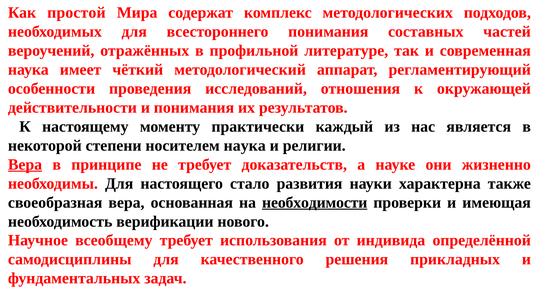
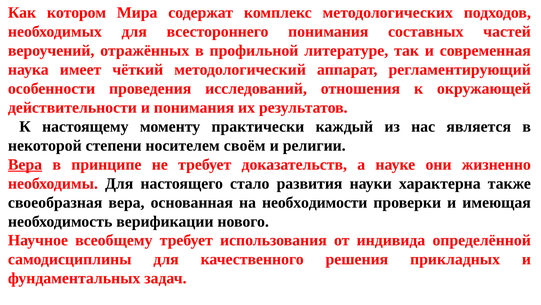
простой: простой -> котором
носителем наука: наука -> своём
необходимости underline: present -> none
